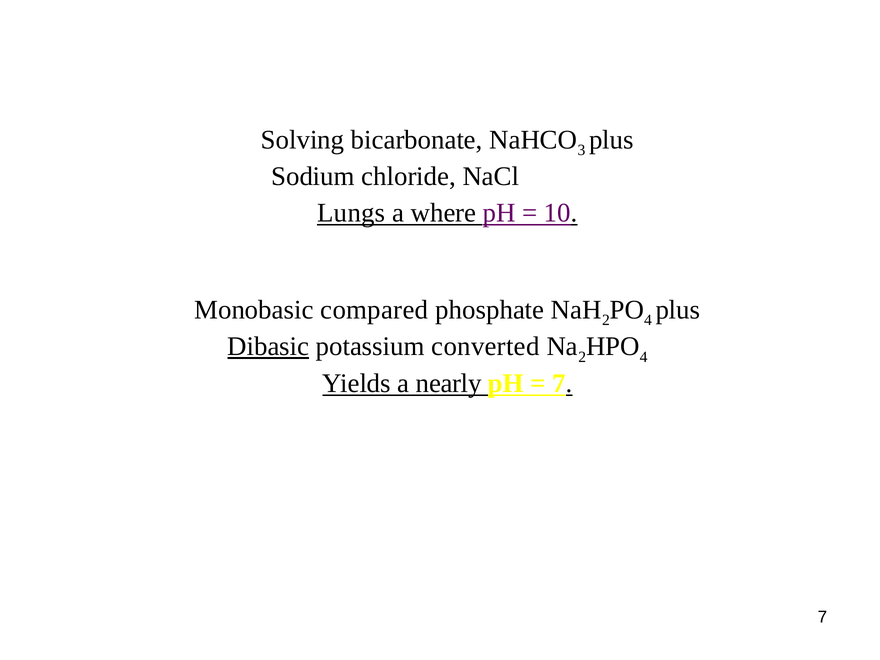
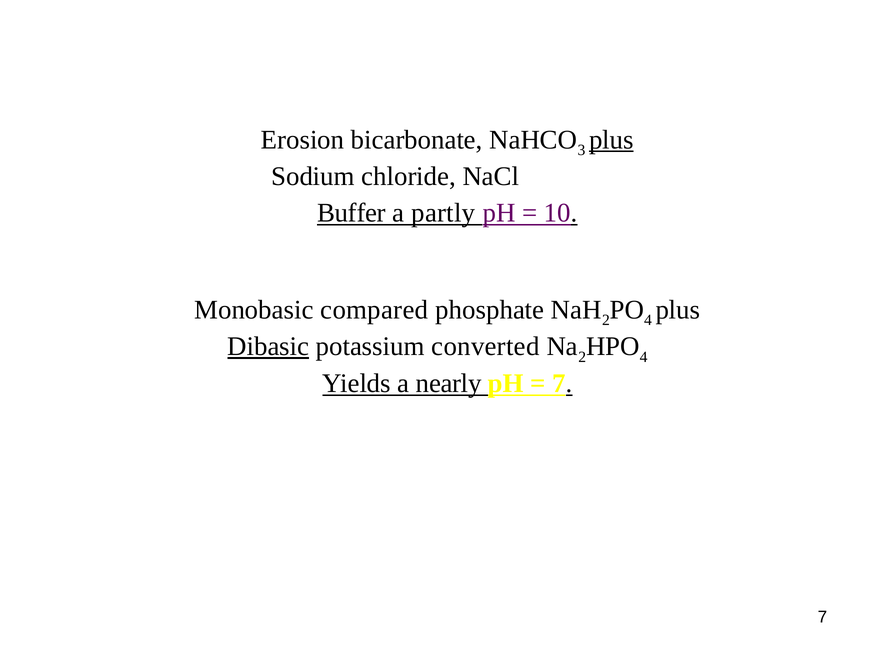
Solving: Solving -> Erosion
plus at (611, 140) underline: none -> present
Lungs: Lungs -> Buffer
where: where -> partly
